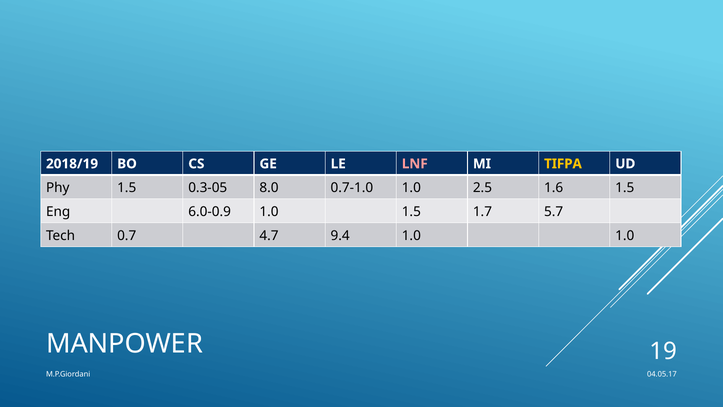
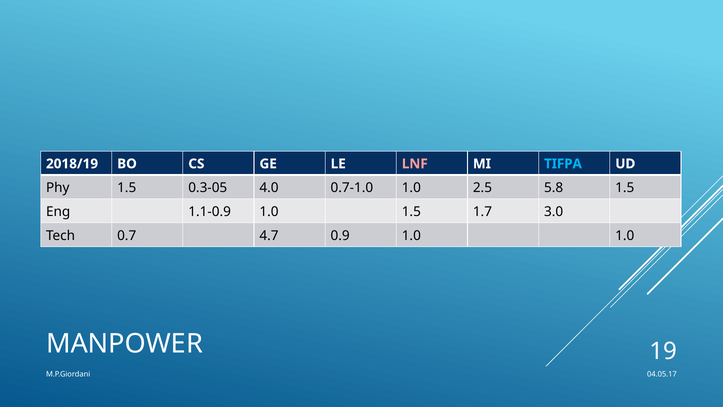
TIFPA colour: yellow -> light blue
8.0: 8.0 -> 4.0
1.6: 1.6 -> 5.8
6.0-0.9: 6.0-0.9 -> 1.1-0.9
5.7: 5.7 -> 3.0
9.4: 9.4 -> 0.9
